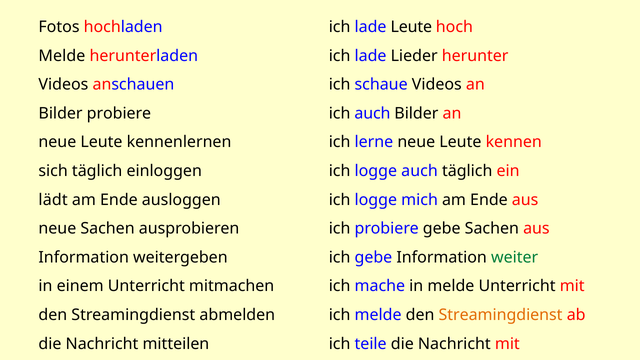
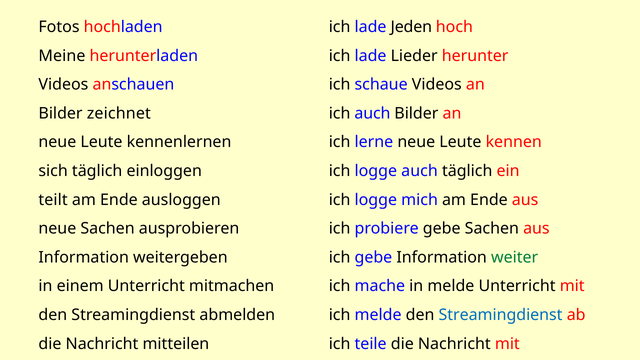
lade Leute: Leute -> Jeden
Melde at (62, 56): Melde -> Meine
Bilder probiere: probiere -> zeichnet
lädt: lädt -> teilt
Streamingdienst at (501, 315) colour: orange -> blue
